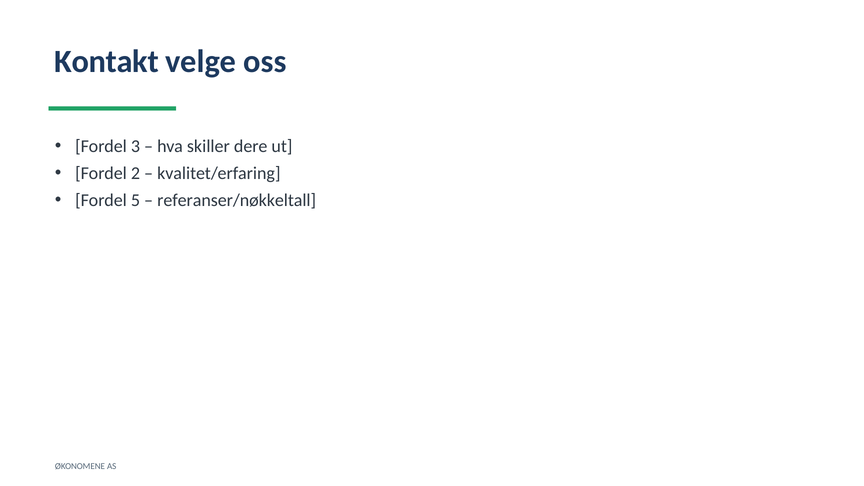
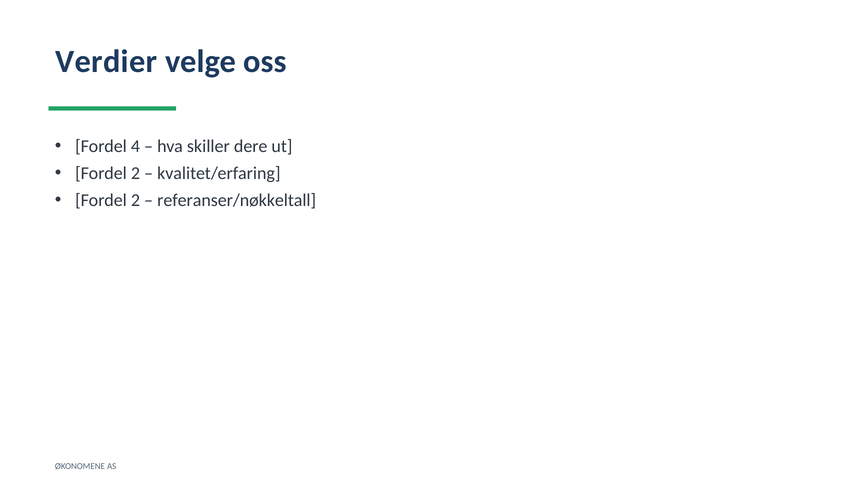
Kontakt: Kontakt -> Verdier
3: 3 -> 4
5 at (135, 200): 5 -> 2
